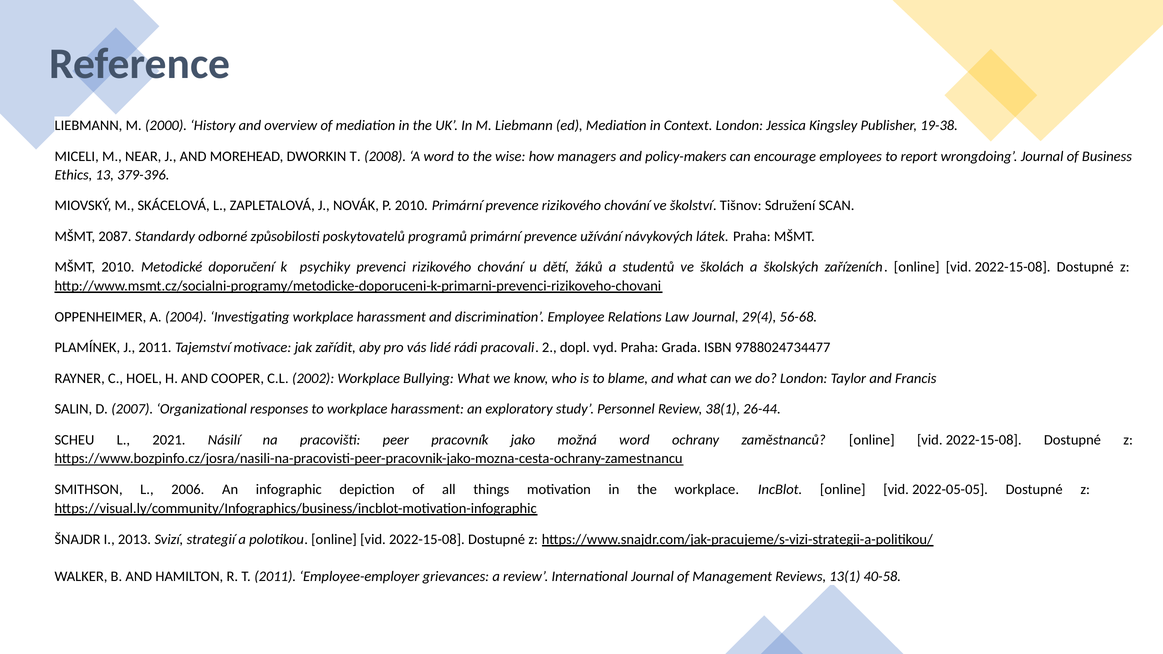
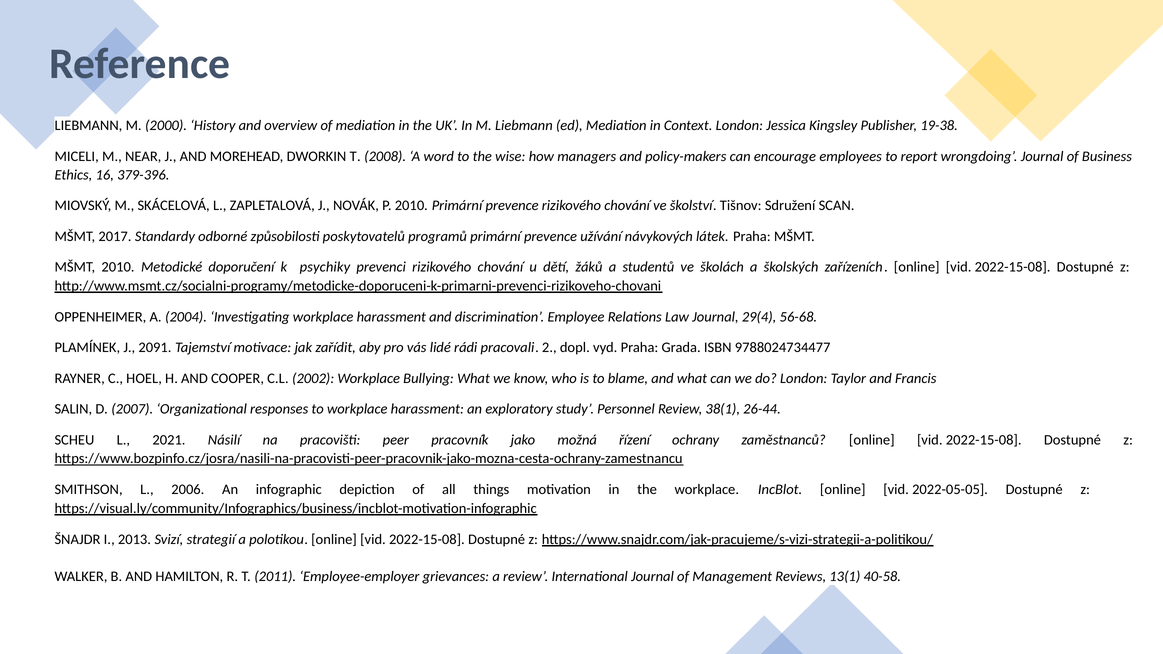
13: 13 -> 16
2087: 2087 -> 2017
J 2011: 2011 -> 2091
možná word: word -> řízení
